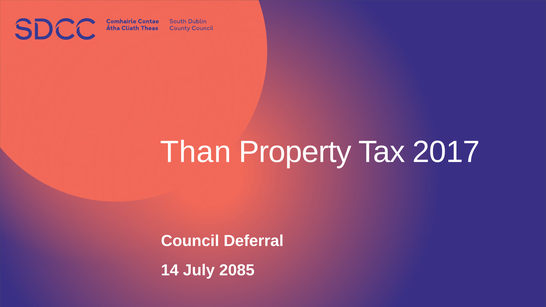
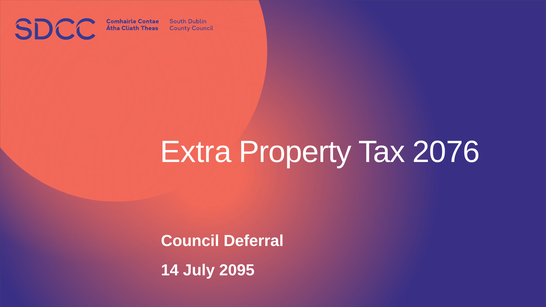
Than: Than -> Extra
2017: 2017 -> 2076
2085: 2085 -> 2095
